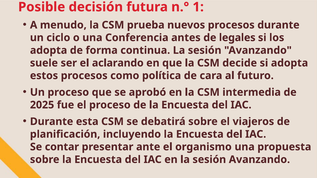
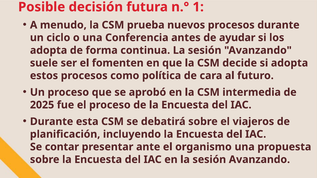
legales: legales -> ayudar
aclarando: aclarando -> fomenten
